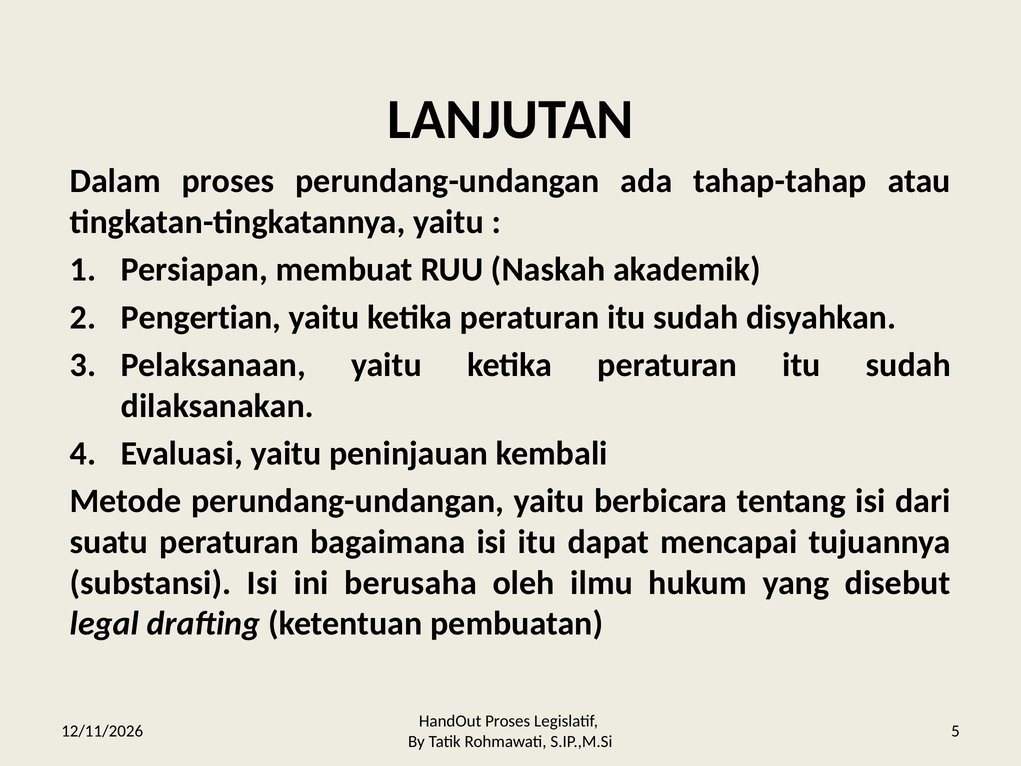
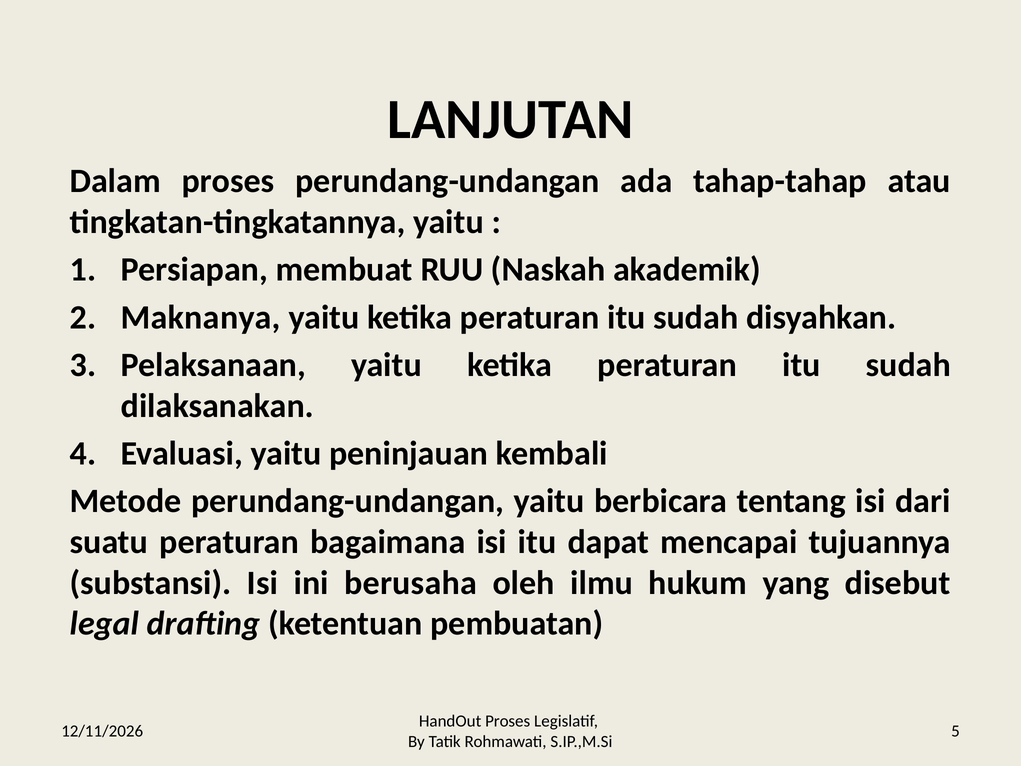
Pengertian: Pengertian -> Maknanya
